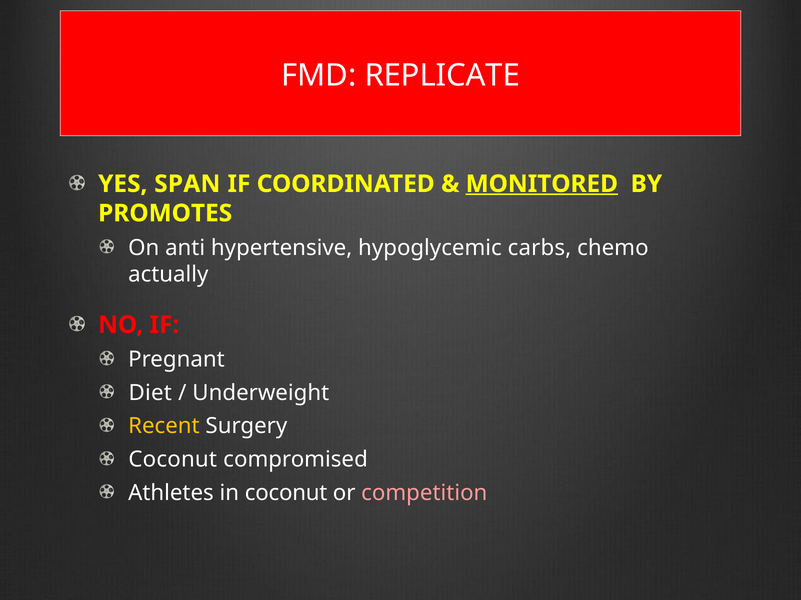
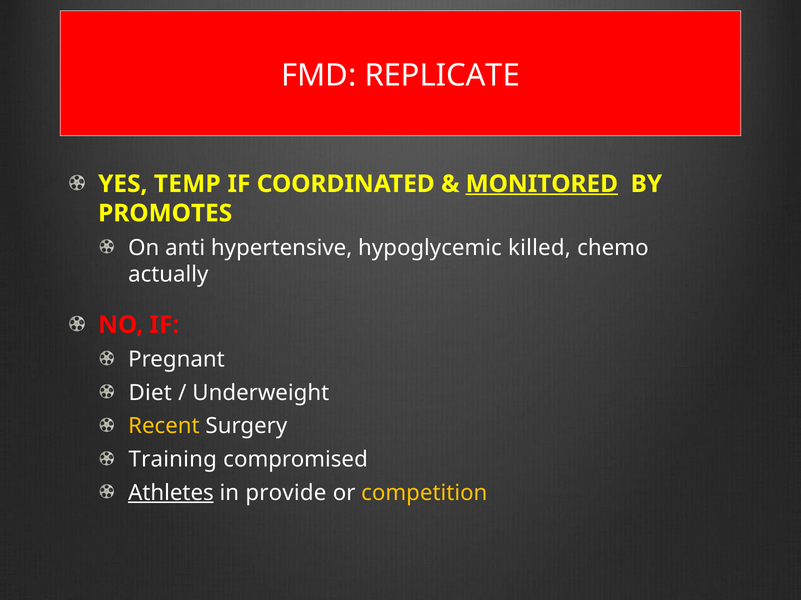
SPAN: SPAN -> TEMP
carbs: carbs -> killed
Coconut at (173, 460): Coconut -> Training
Athletes underline: none -> present
in coconut: coconut -> provide
competition colour: pink -> yellow
